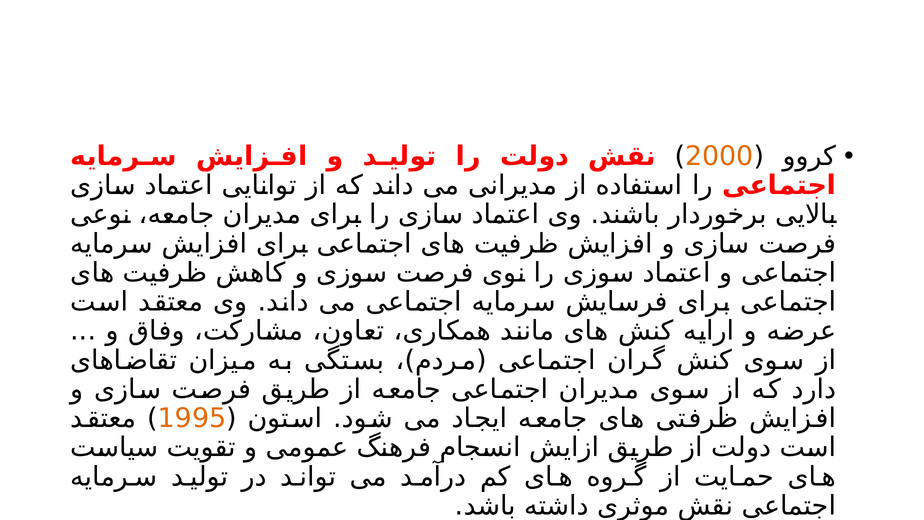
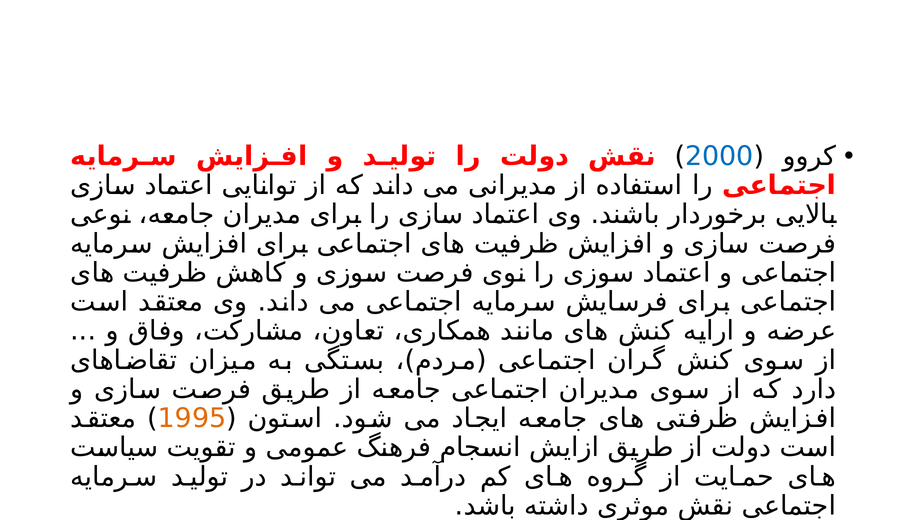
2000 colour: orange -> blue
